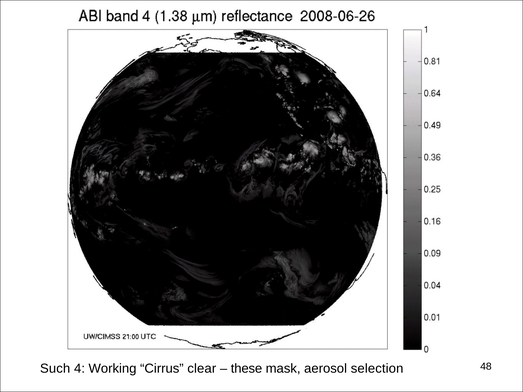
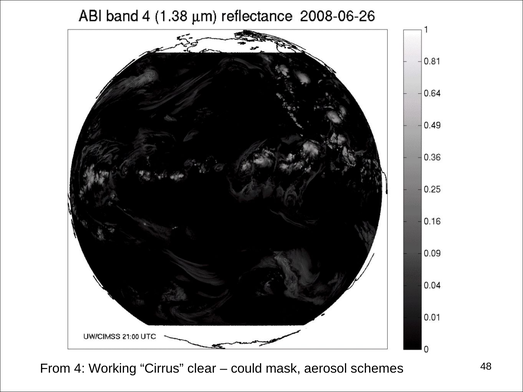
Such: Such -> From
these: these -> could
selection: selection -> schemes
